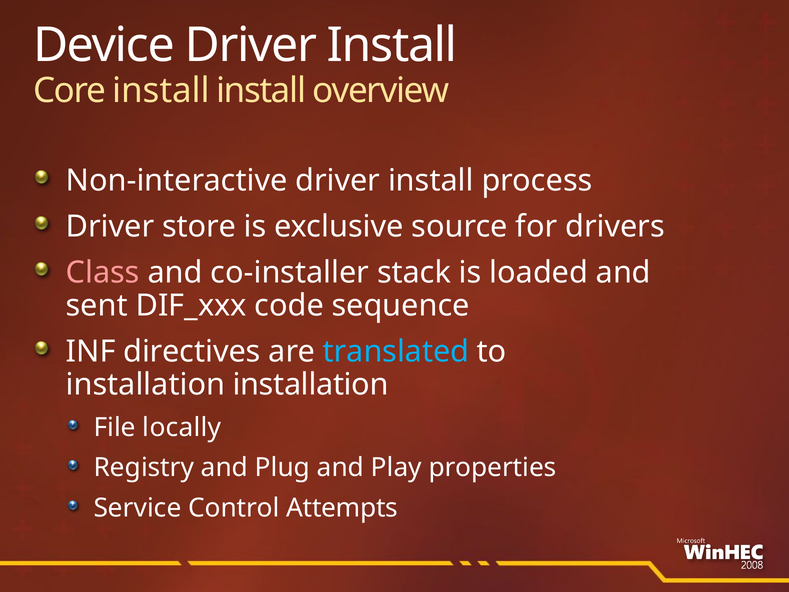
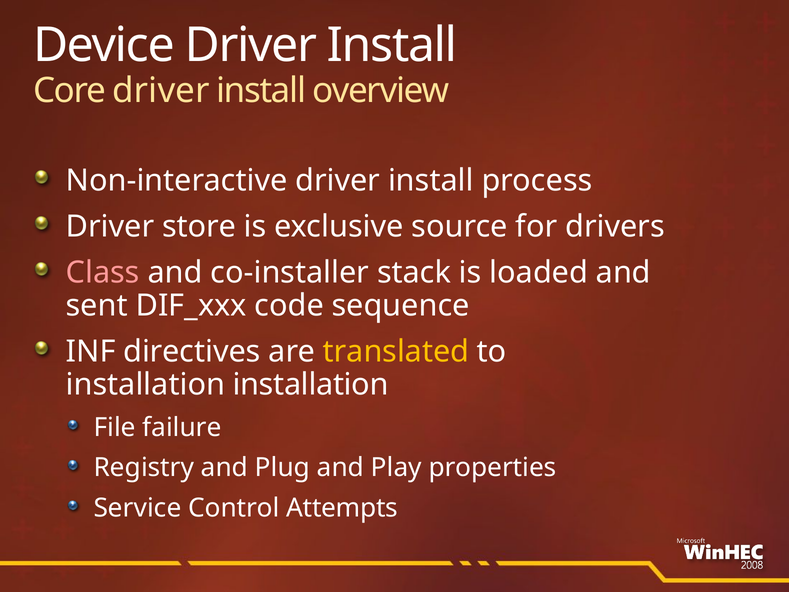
Core install: install -> driver
translated colour: light blue -> yellow
locally: locally -> failure
